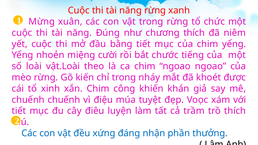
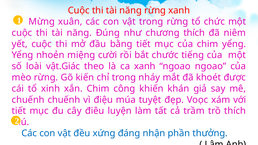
vật.Loài: vật.Loài -> vật.Giác
ca chim: chim -> xanh
